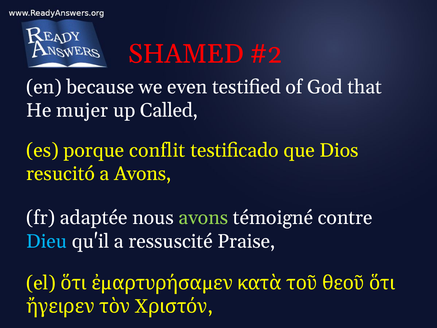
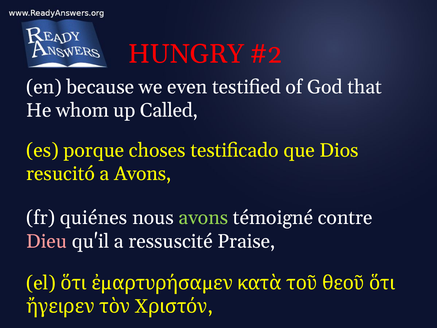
SHAMED: SHAMED -> HUNGRY
mujer: mujer -> whom
conflit: conflit -> choses
adaptée: adaptée -> quiénes
Dieu colour: light blue -> pink
